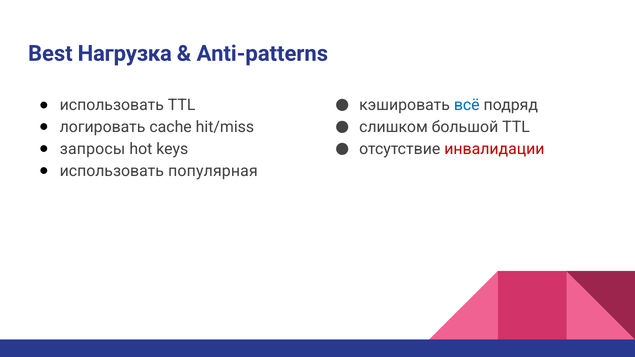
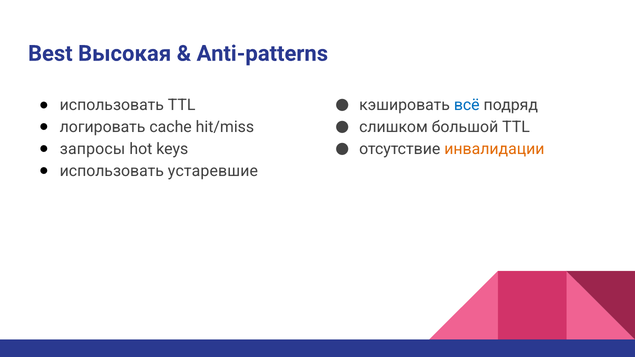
Нагрузка: Нагрузка -> Высокая
инвалидации colour: red -> orange
популярная: популярная -> устаревшие
